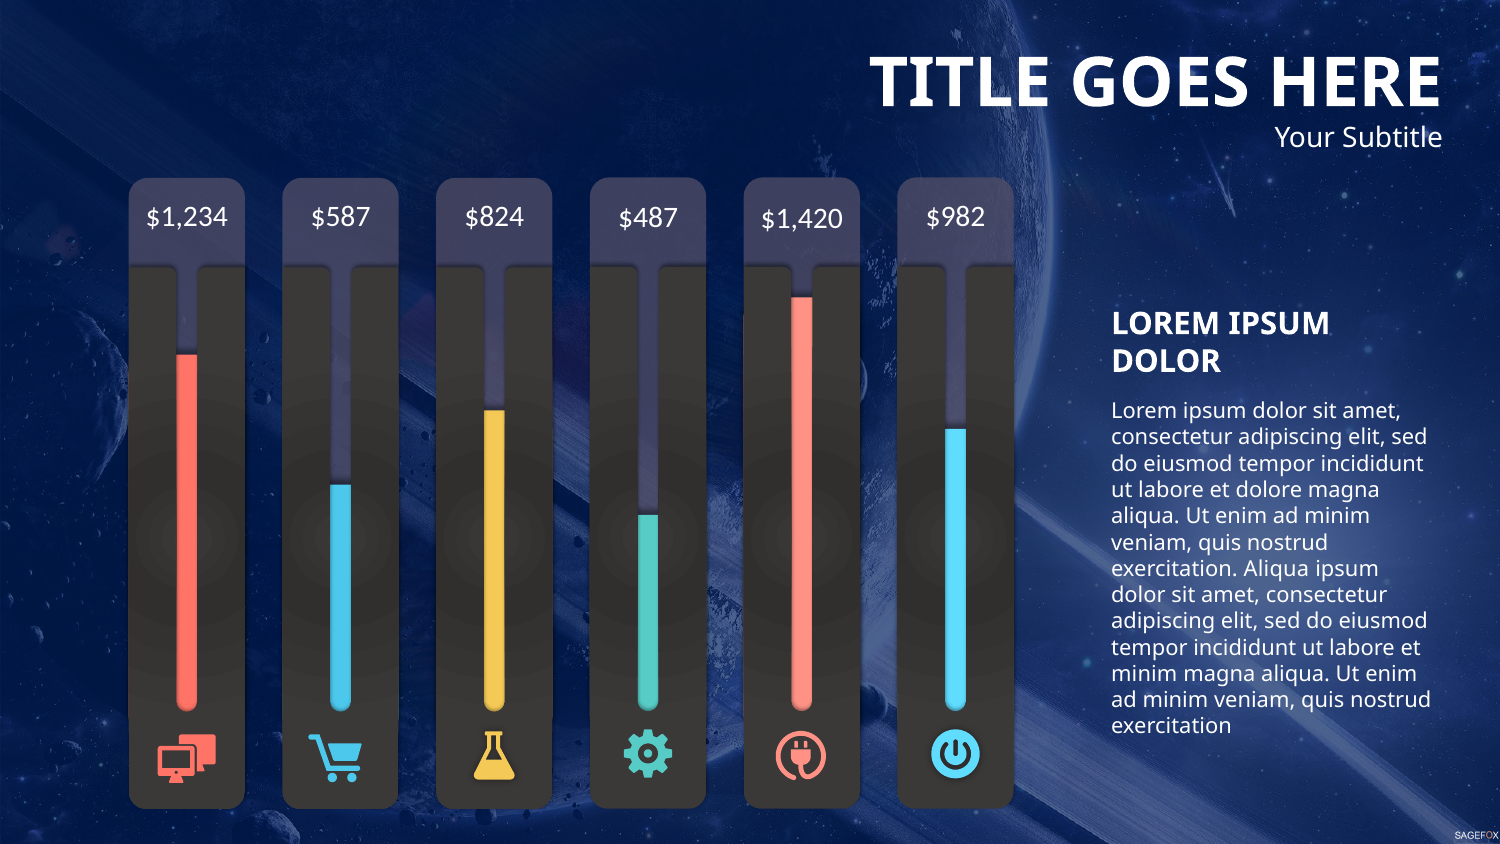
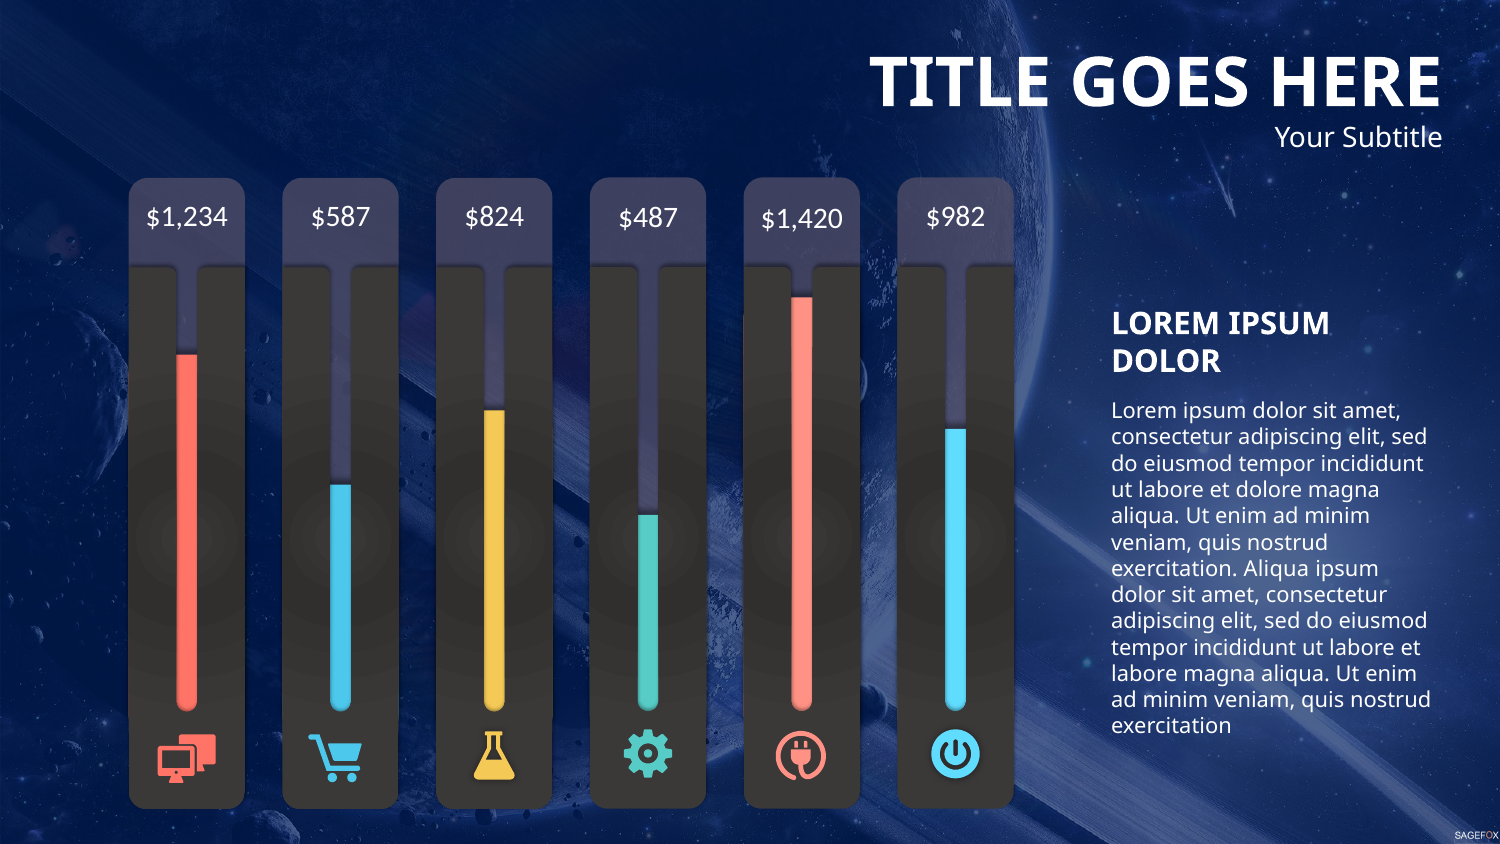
minim at (1144, 674): minim -> labore
